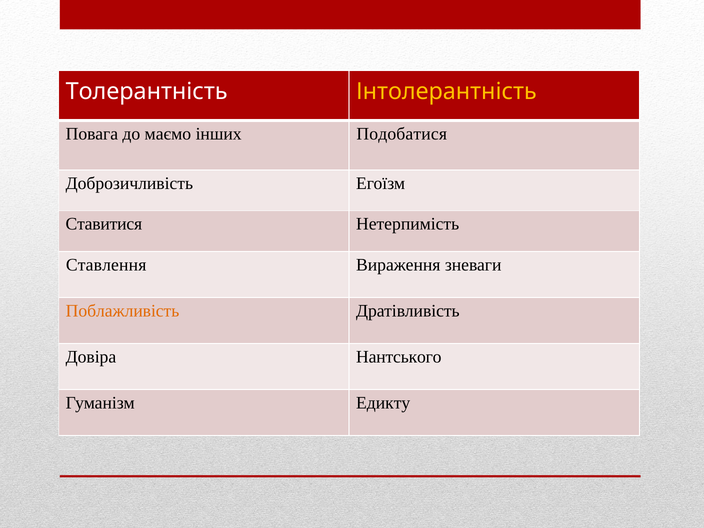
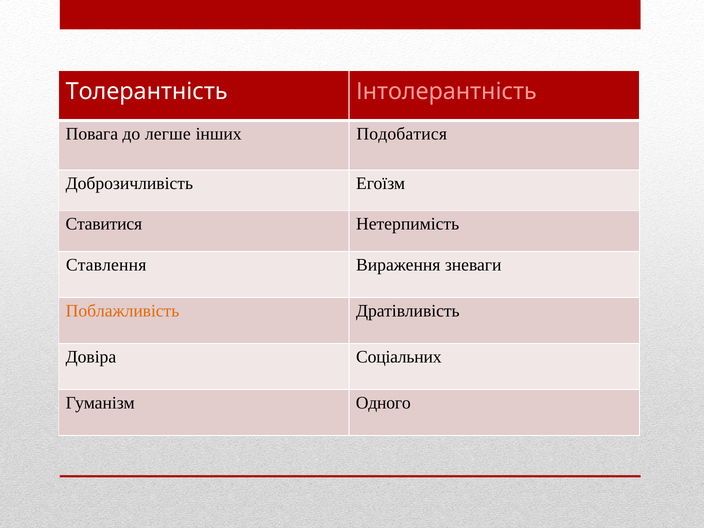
Інтолерантність colour: yellow -> pink
маємо: маємо -> легше
Нантського: Нантського -> Соціальних
Едикту: Едикту -> Одного
